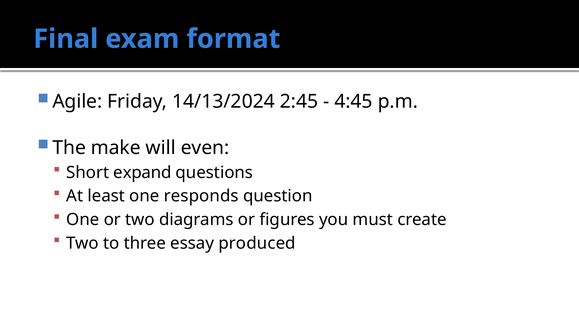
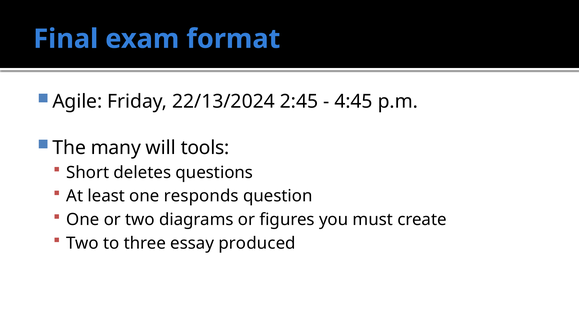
14/13/2024: 14/13/2024 -> 22/13/2024
make: make -> many
even: even -> tools
expand: expand -> deletes
